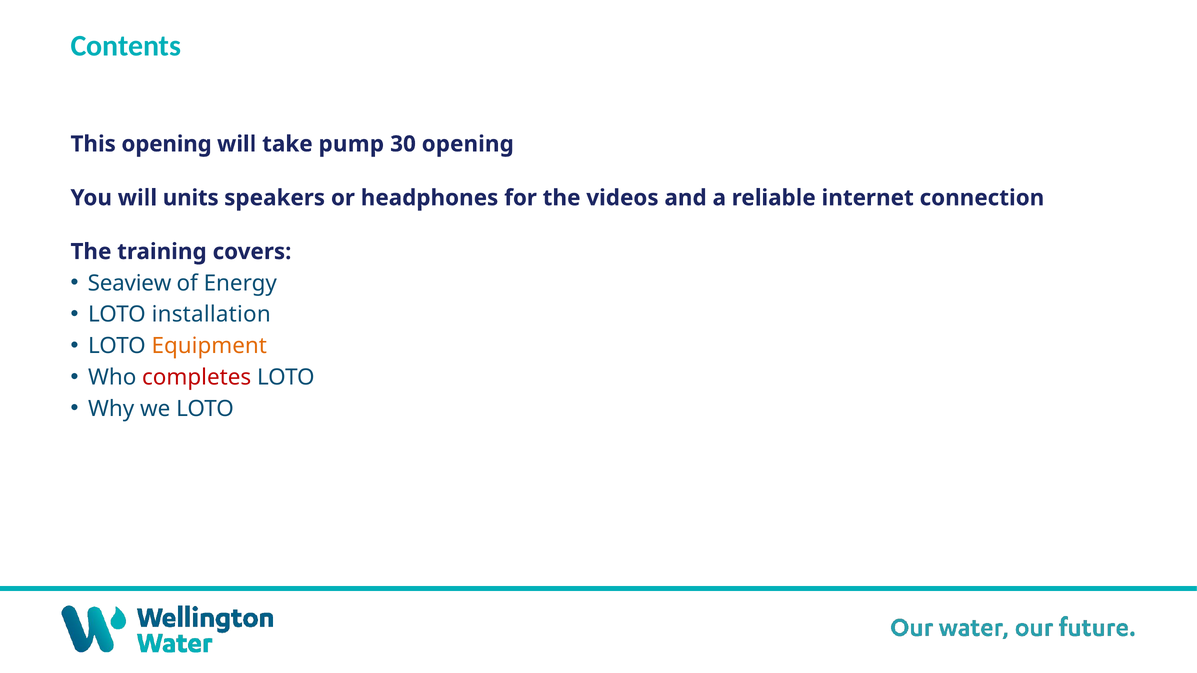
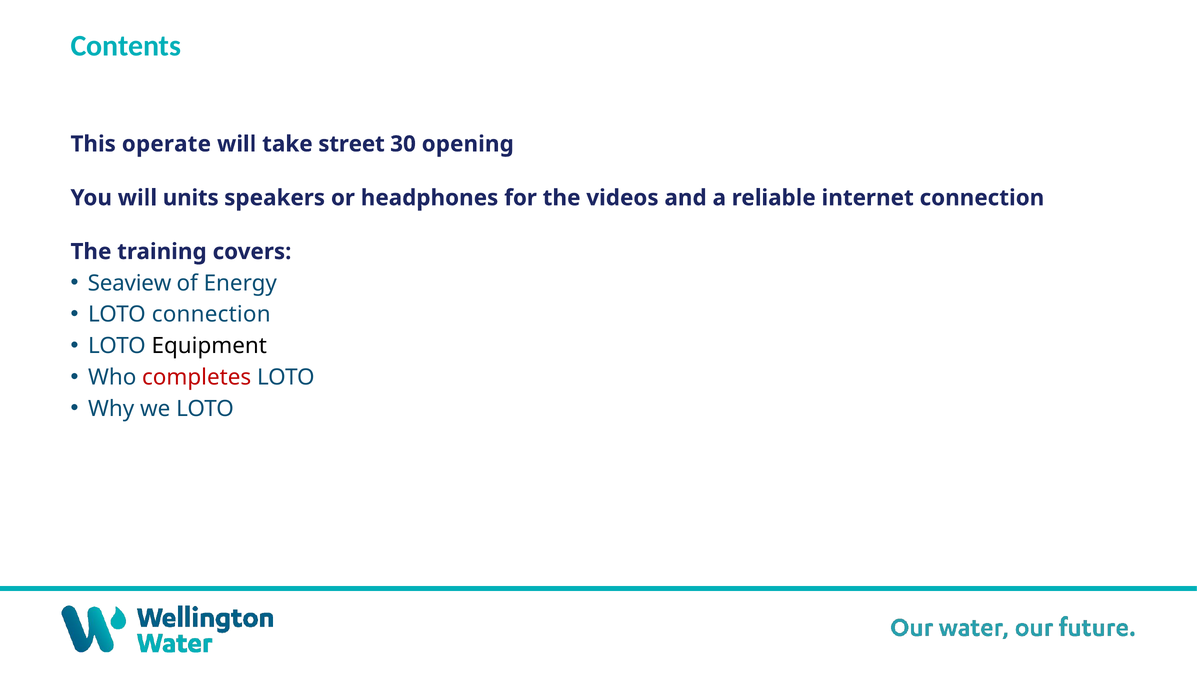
This opening: opening -> operate
pump: pump -> street
LOTO installation: installation -> connection
Equipment colour: orange -> black
